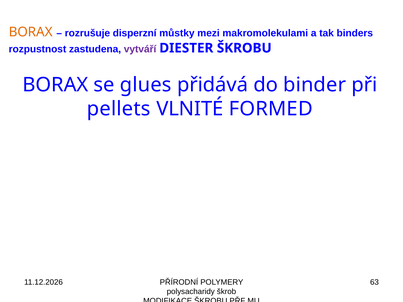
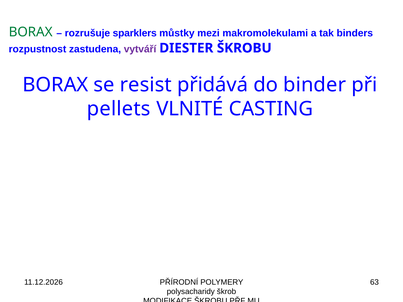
BORAX at (31, 32) colour: orange -> green
disperzní: disperzní -> sparklers
glues: glues -> resist
FORMED: FORMED -> CASTING
